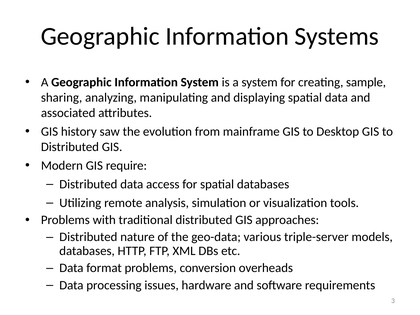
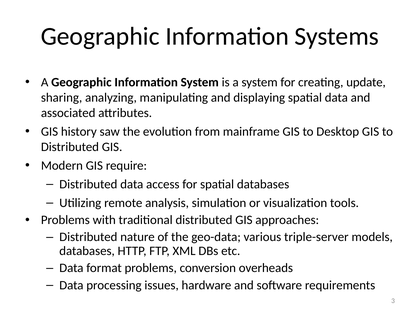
sample: sample -> update
